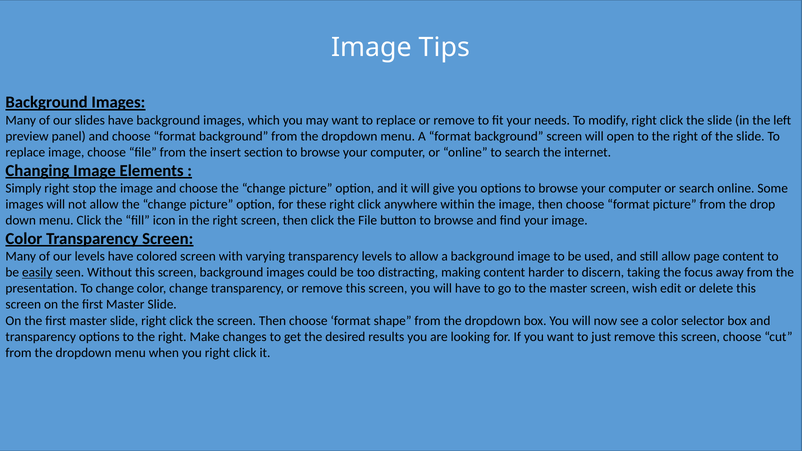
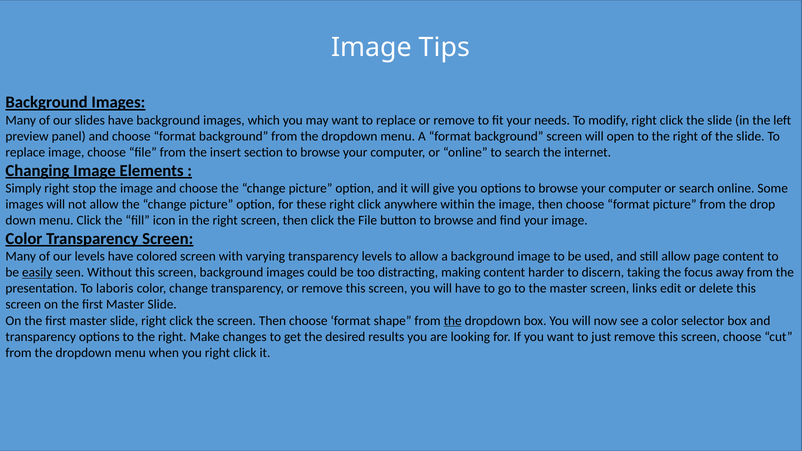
To change: change -> laboris
wish: wish -> links
the at (453, 321) underline: none -> present
